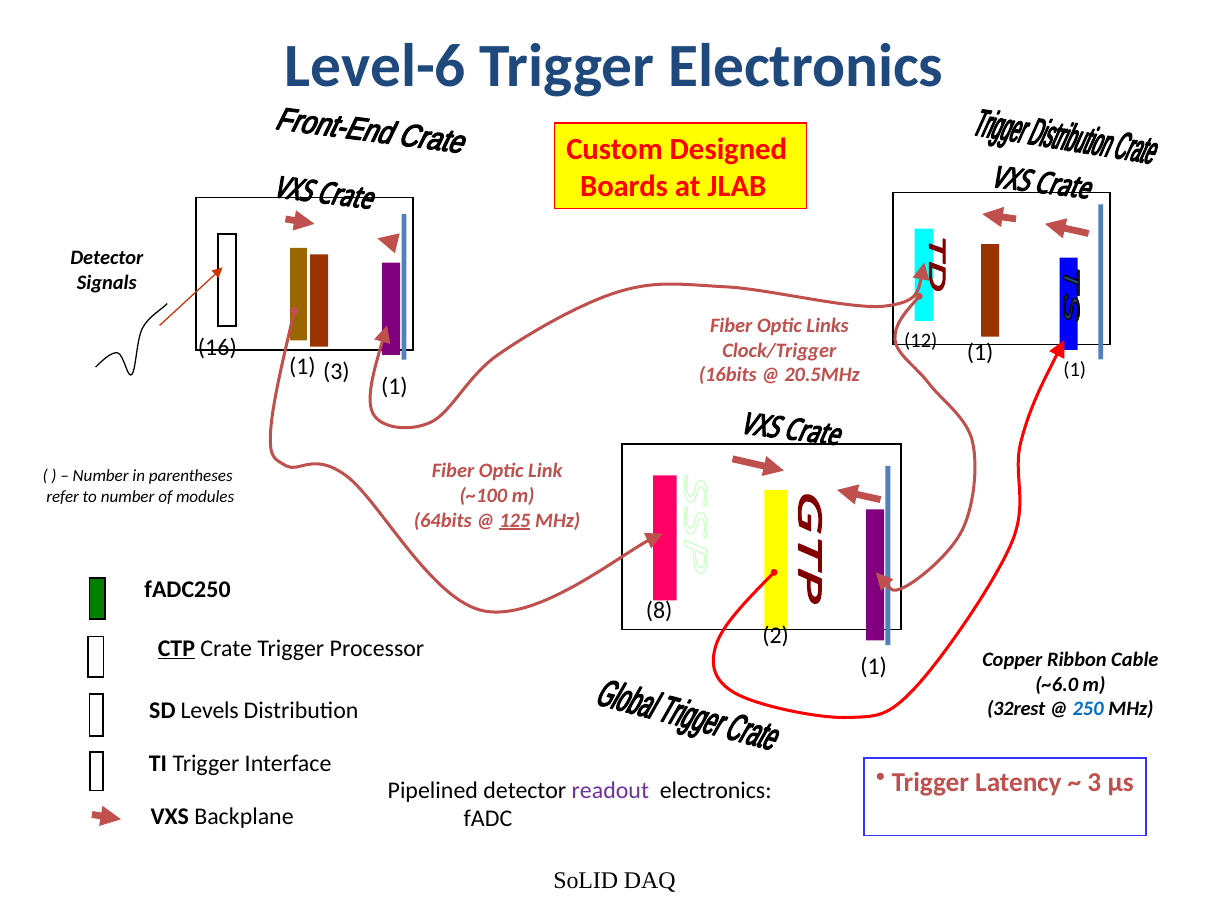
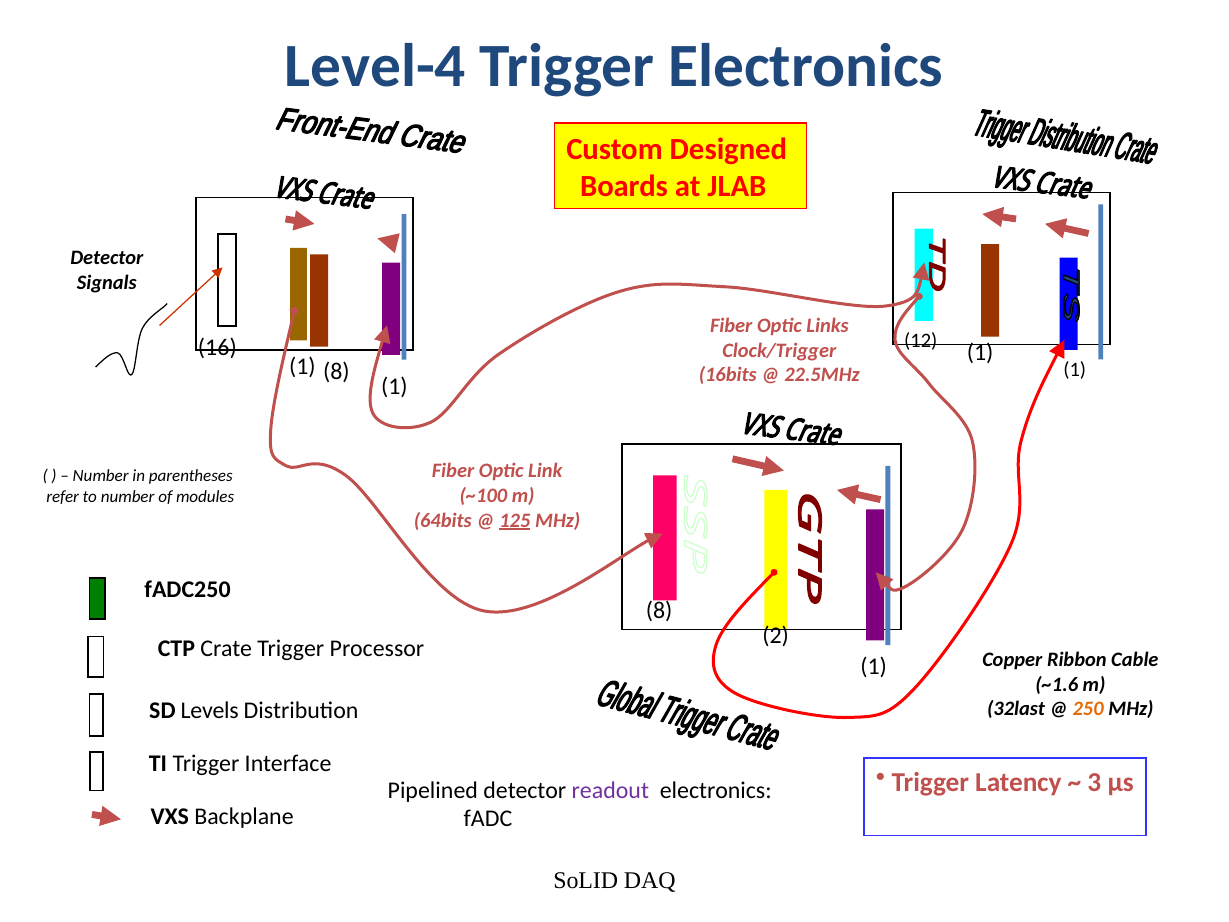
Level-6: Level-6 -> Level-4
1 3: 3 -> 8
20.5MHz: 20.5MHz -> 22.5MHz
CTP underline: present -> none
~6.0: ~6.0 -> ~1.6
32rest: 32rest -> 32last
250 colour: blue -> orange
